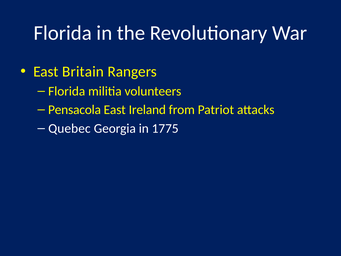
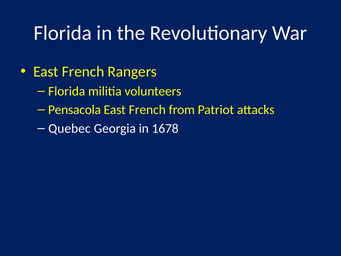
Britain at (83, 72): Britain -> French
Ireland at (147, 110): Ireland -> French
1775: 1775 -> 1678
